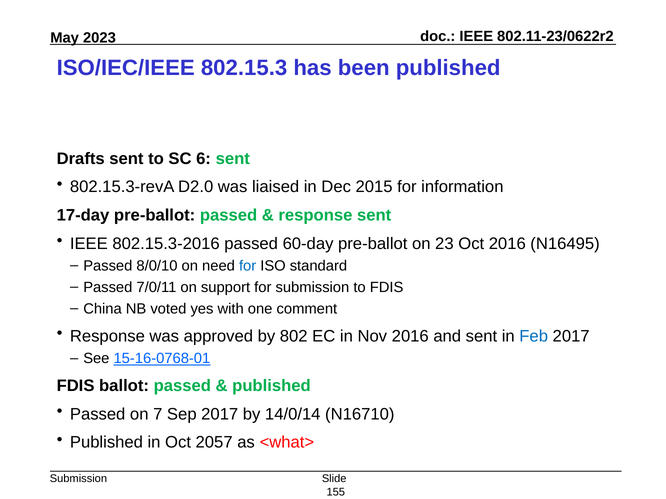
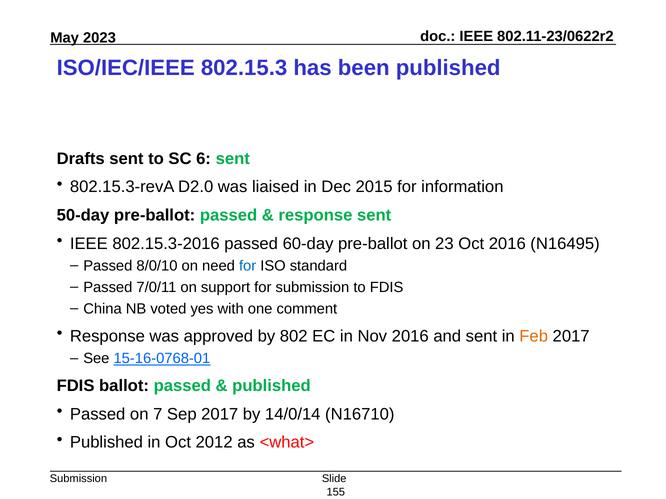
17-day: 17-day -> 50-day
Feb colour: blue -> orange
2057: 2057 -> 2012
